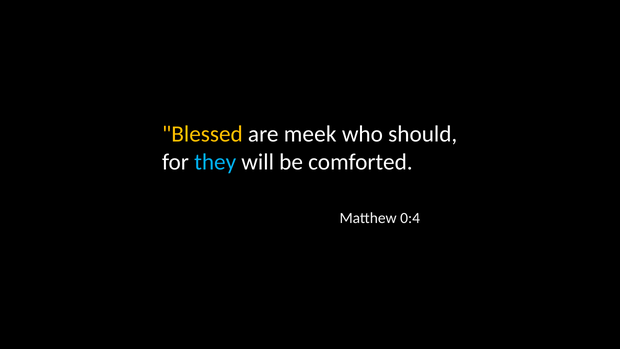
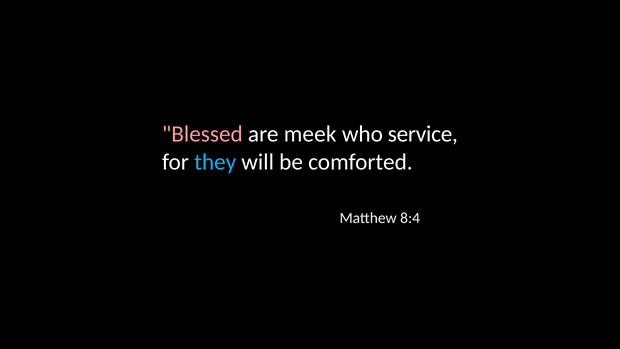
Blessed colour: yellow -> pink
should: should -> service
0:4: 0:4 -> 8:4
